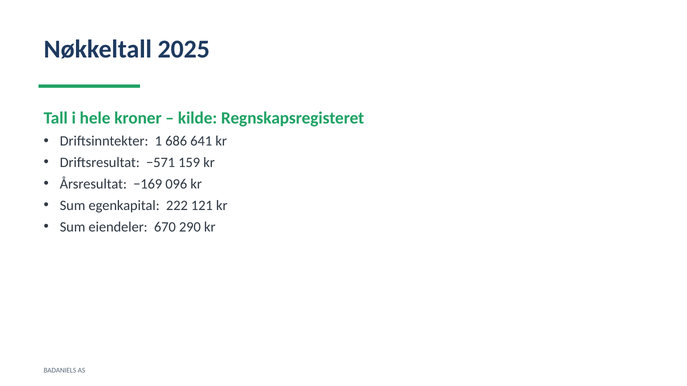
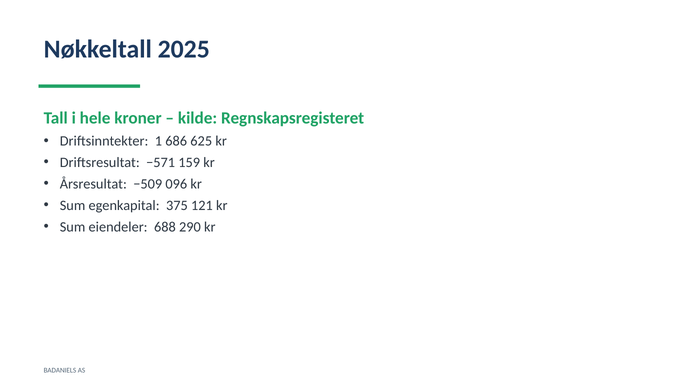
641: 641 -> 625
−169: −169 -> −509
222: 222 -> 375
670: 670 -> 688
